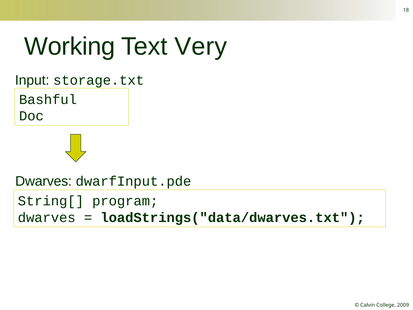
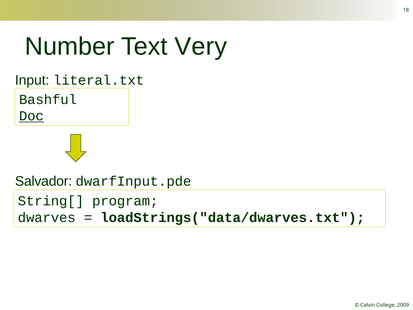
Working: Working -> Number
storage.txt: storage.txt -> literal.txt
Doc underline: none -> present
Dwarves at (44, 181): Dwarves -> Salvador
